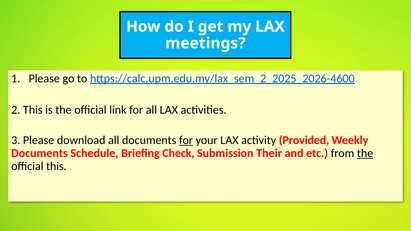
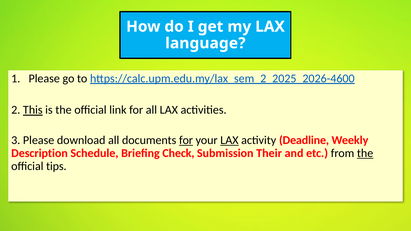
meetings: meetings -> language
This at (33, 110) underline: none -> present
LAX at (229, 140) underline: none -> present
Provided: Provided -> Deadline
Documents at (40, 153): Documents -> Description
official this: this -> tips
